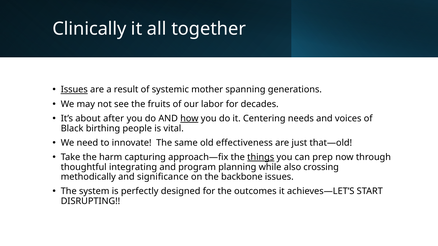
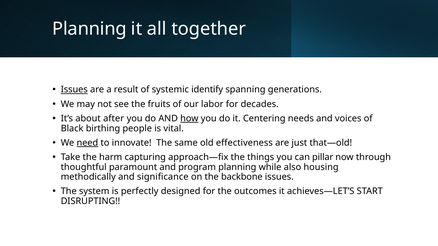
Clinically at (89, 29): Clinically -> Planning
mother: mother -> identify
need underline: none -> present
things underline: present -> none
prep: prep -> pillar
integrating: integrating -> paramount
crossing: crossing -> housing
